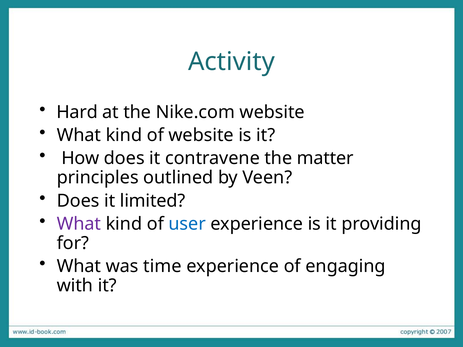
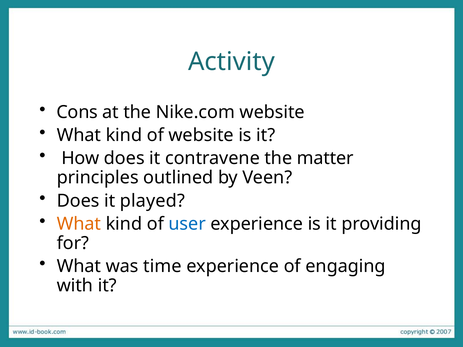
Hard: Hard -> Cons
limited: limited -> played
What at (79, 224) colour: purple -> orange
